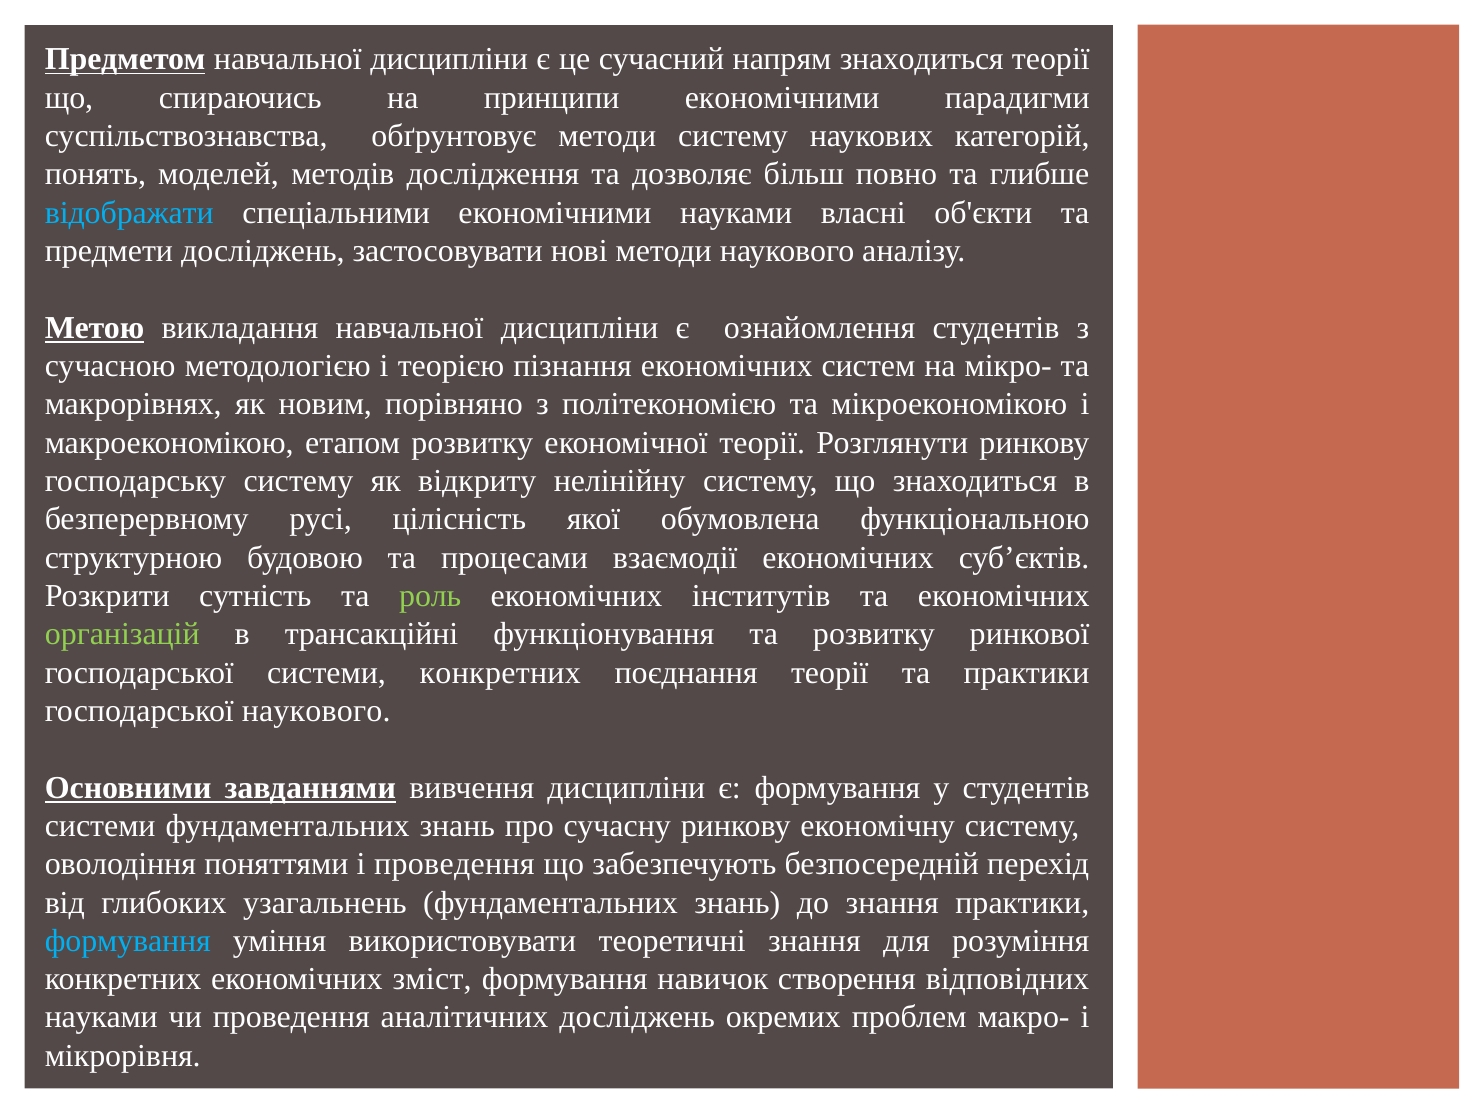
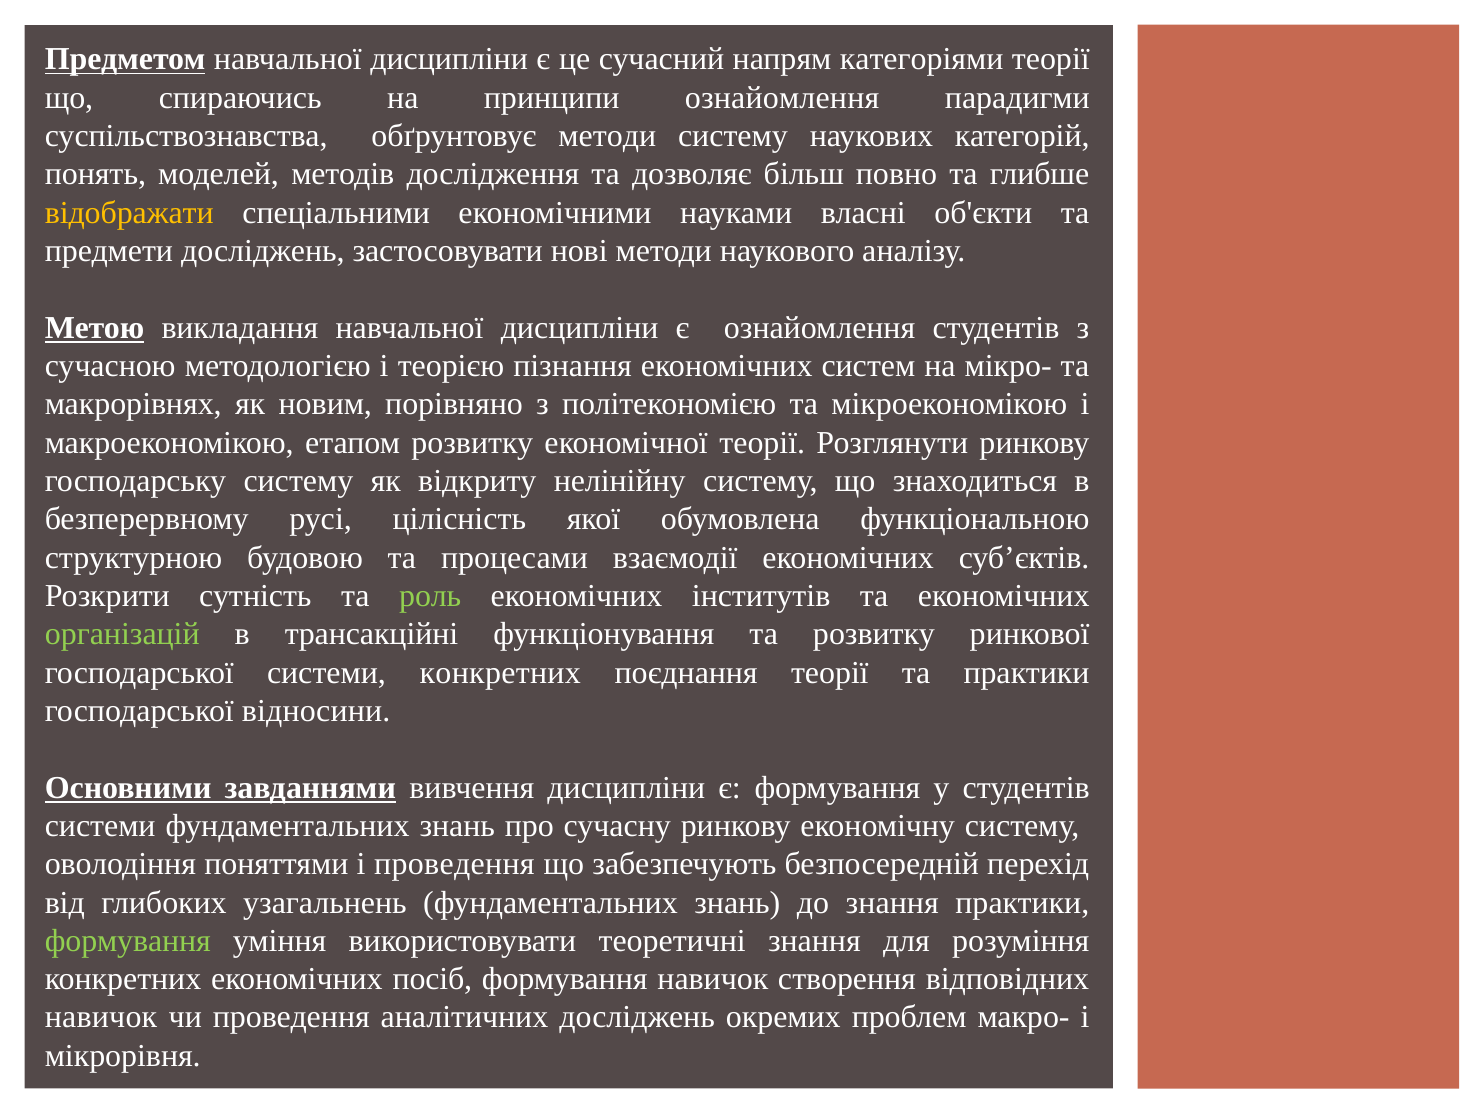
напрям знаходиться: знаходиться -> категоріями
принципи економічними: економічними -> ознайомлення
відображати colour: light blue -> yellow
господарської наукового: наукового -> відносини
формування at (128, 941) colour: light blue -> light green
зміст: зміст -> посіб
науками at (101, 1017): науками -> навичок
